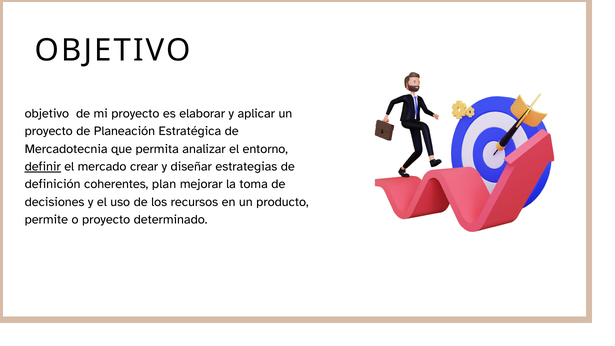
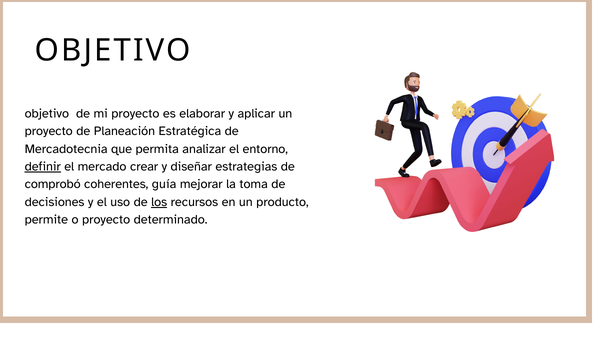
definición: definición -> comprobó
plan: plan -> guía
los underline: none -> present
